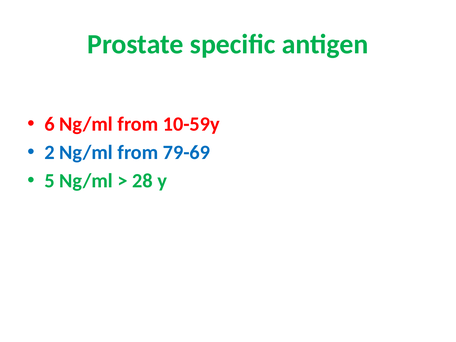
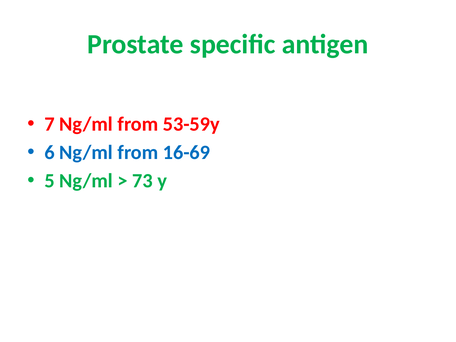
6: 6 -> 7
10-59y: 10-59y -> 53-59y
2: 2 -> 6
79-69: 79-69 -> 16-69
28: 28 -> 73
